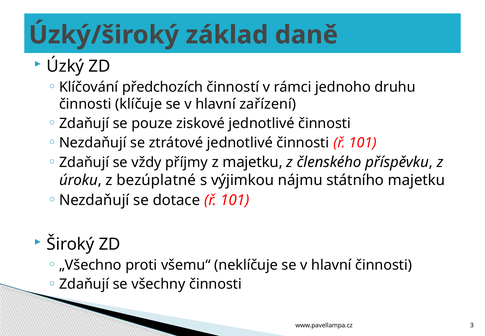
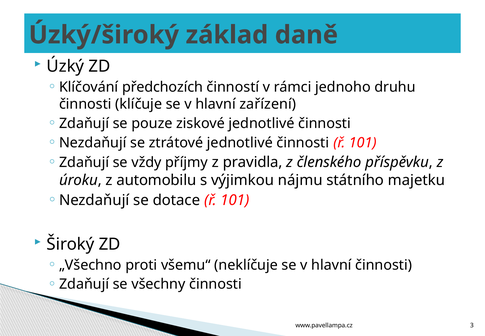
z majetku: majetku -> pravidla
bezúplatné: bezúplatné -> automobilu
